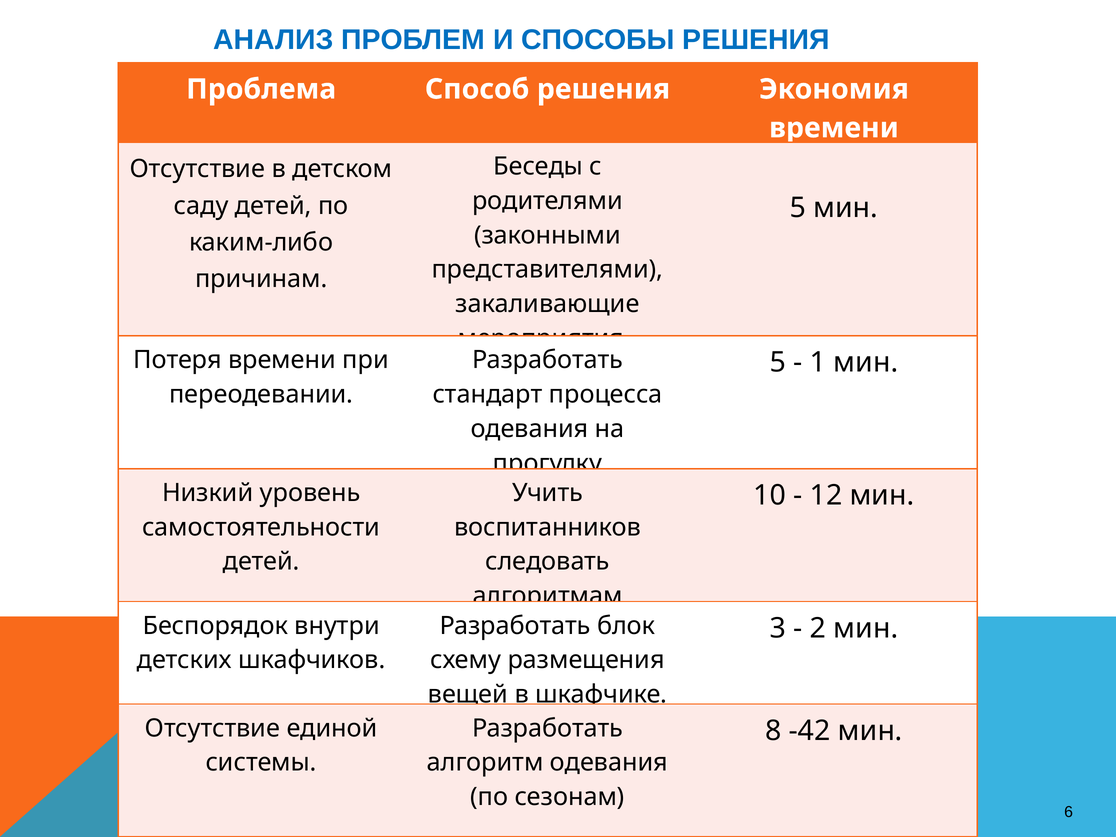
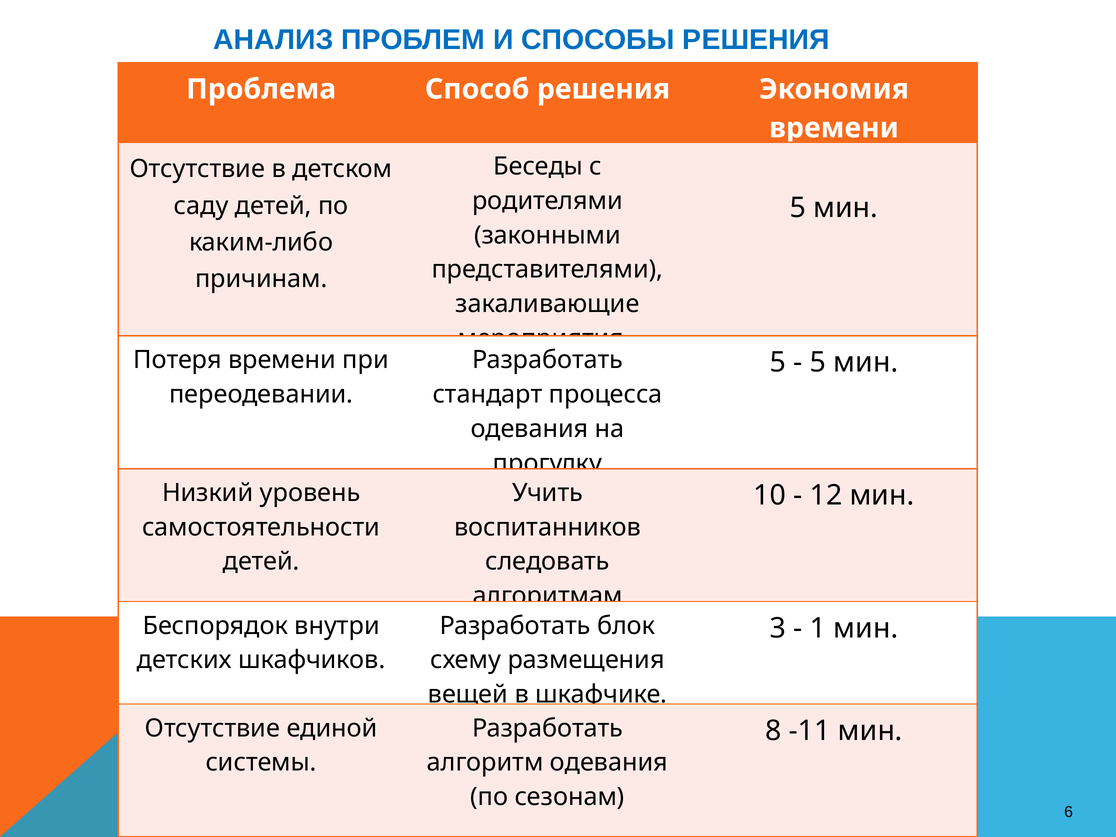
1 at (818, 363): 1 -> 5
2: 2 -> 1
-42: -42 -> -11
